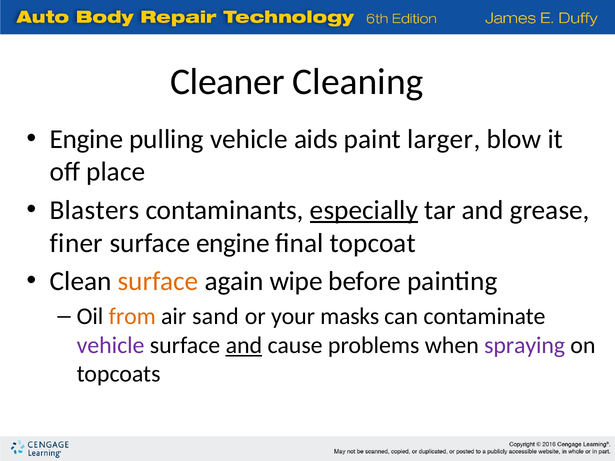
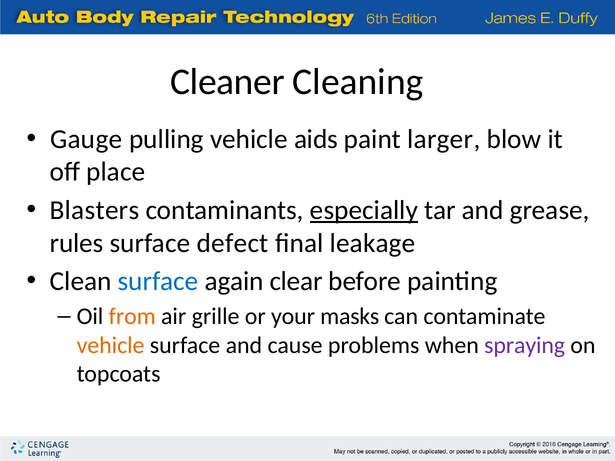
Engine at (86, 139): Engine -> Gauge
finer: finer -> rules
surface engine: engine -> defect
topcoat: topcoat -> leakage
surface at (158, 281) colour: orange -> blue
wipe: wipe -> clear
sand: sand -> grille
vehicle at (111, 345) colour: purple -> orange
and at (244, 345) underline: present -> none
